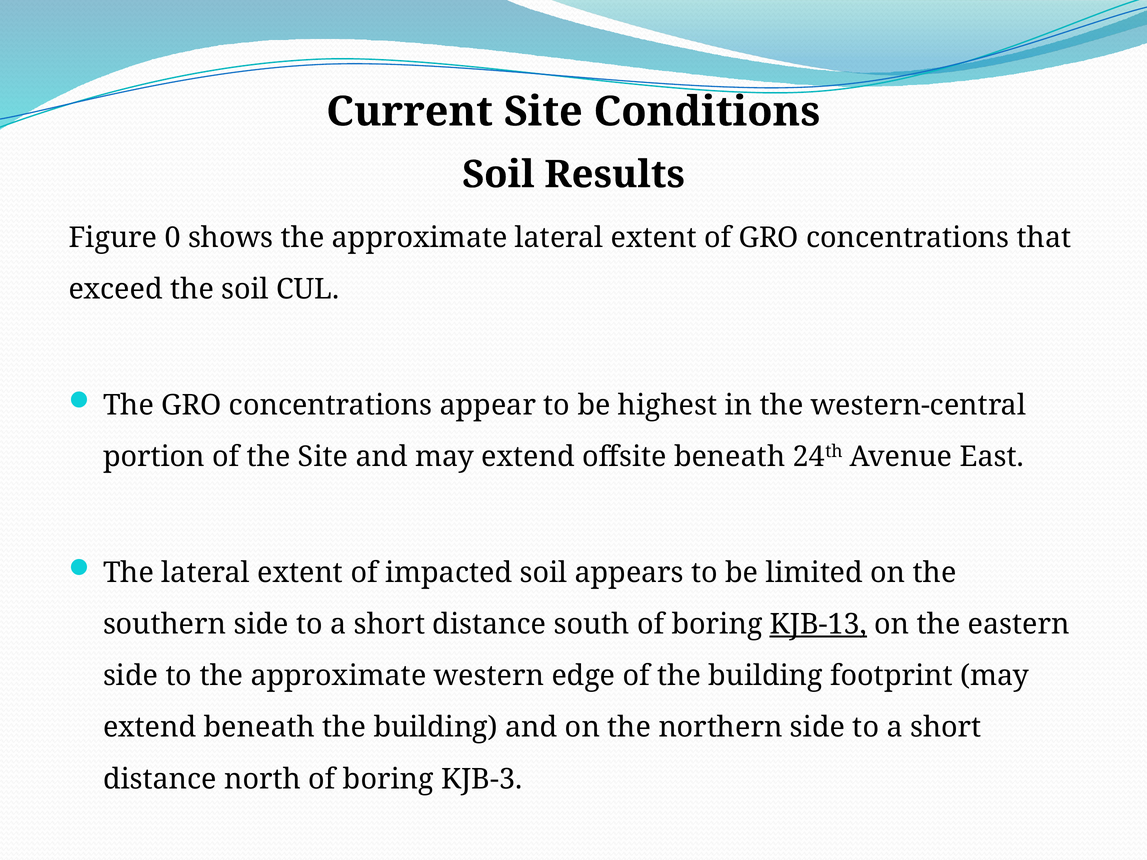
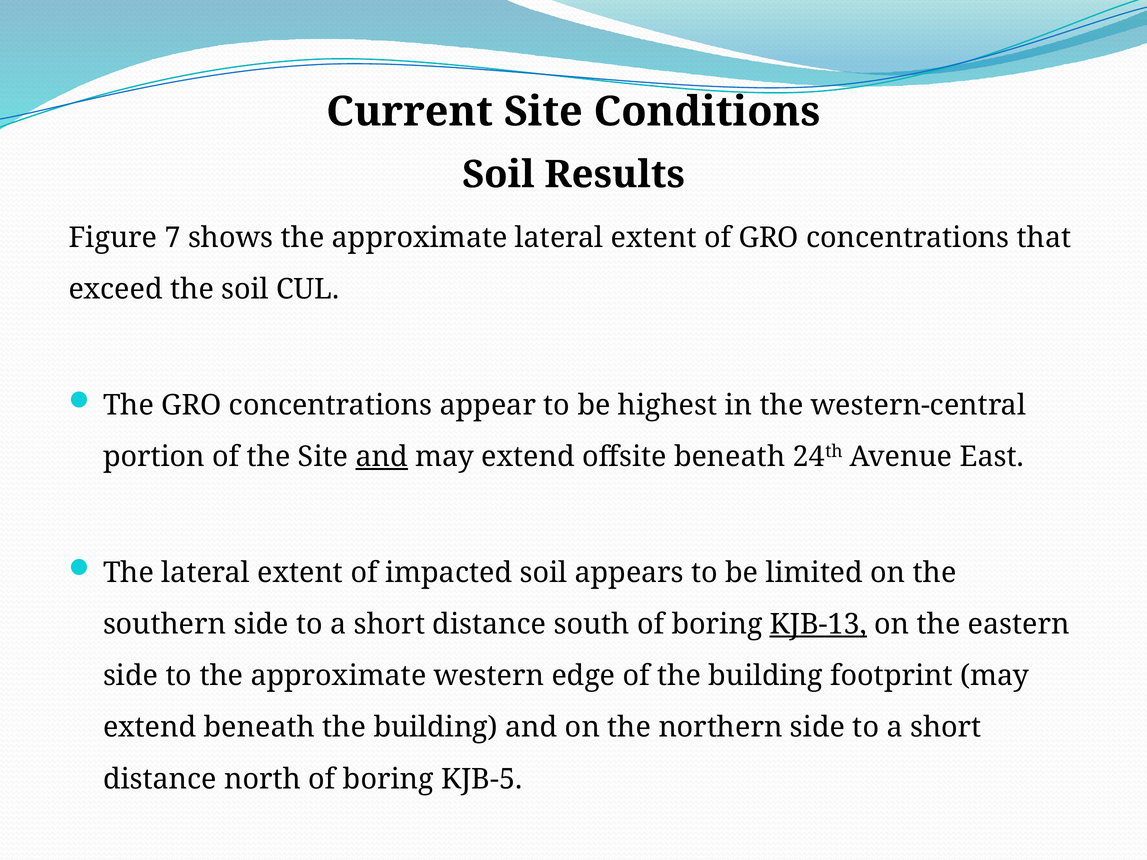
0: 0 -> 7
and at (382, 457) underline: none -> present
KJB-3: KJB-3 -> KJB-5
